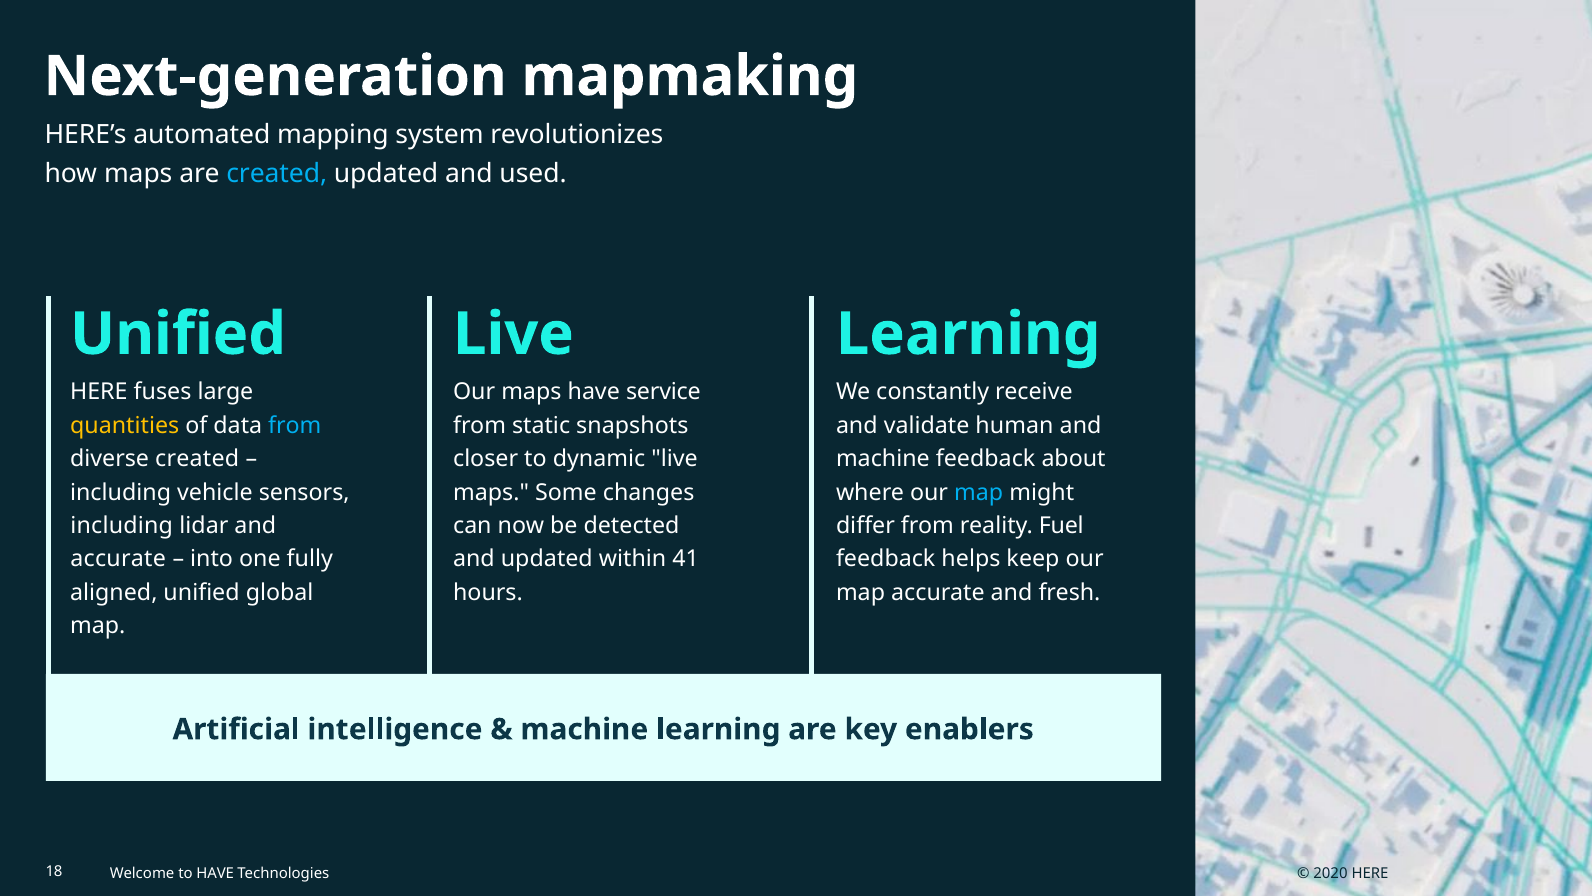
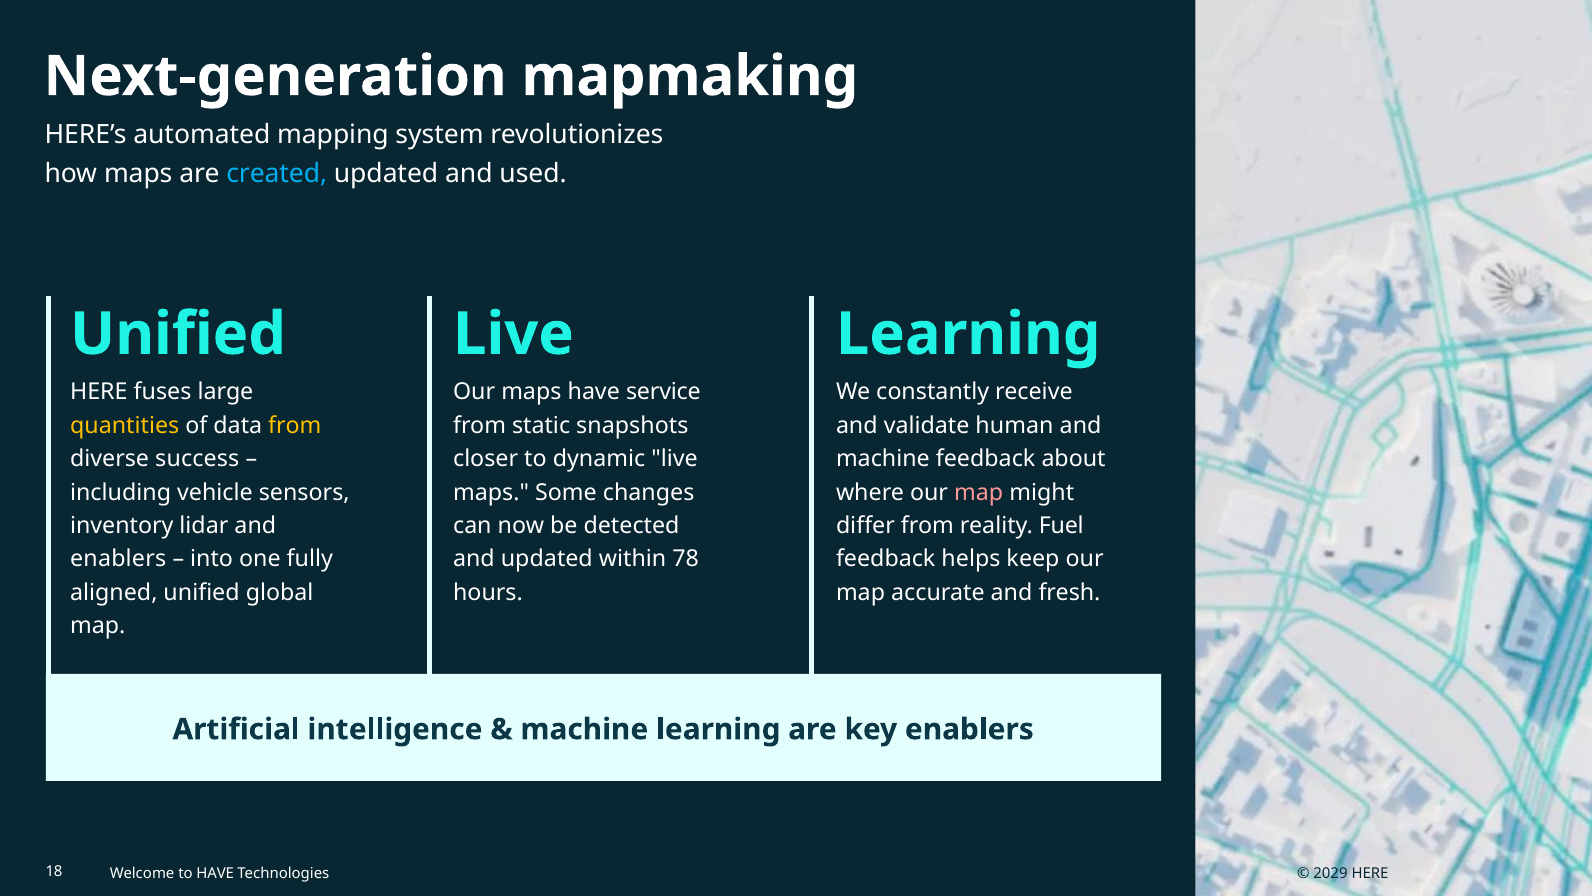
from at (295, 425) colour: light blue -> yellow
diverse created: created -> success
map at (979, 492) colour: light blue -> pink
including at (122, 526): including -> inventory
accurate at (118, 559): accurate -> enablers
41: 41 -> 78
2020: 2020 -> 2029
